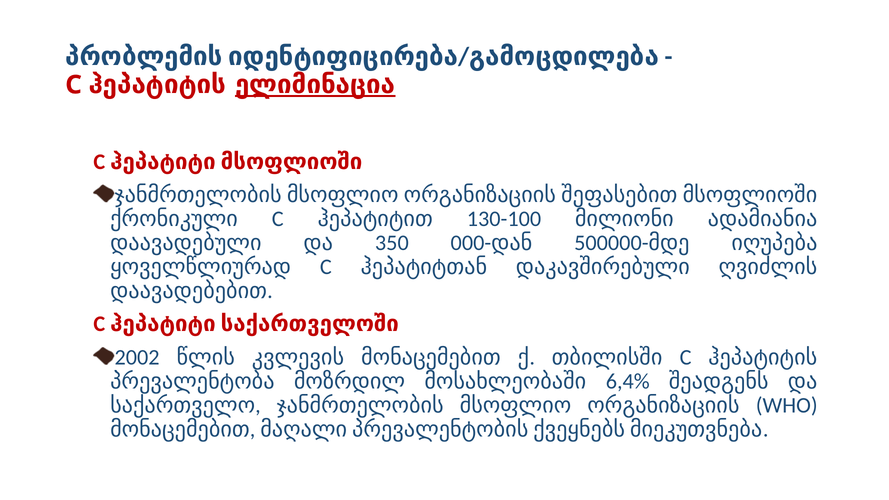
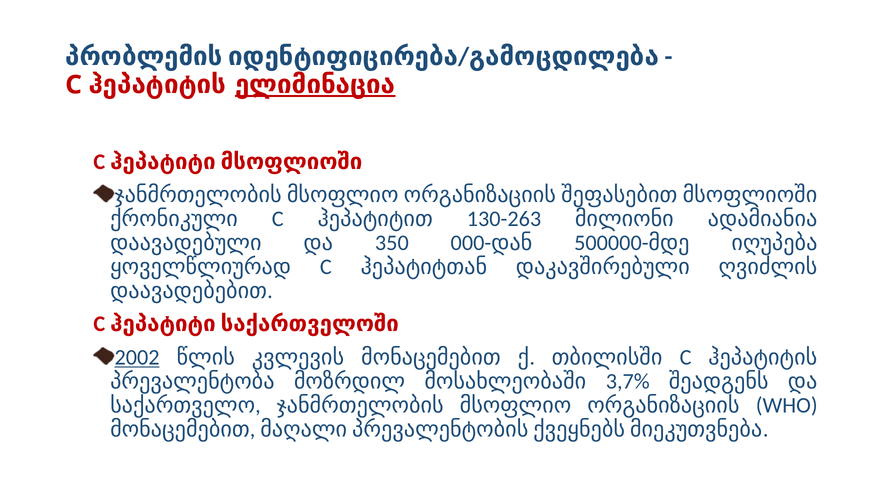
130-100: 130-100 -> 130-263
2002 underline: none -> present
6,4%: 6,4% -> 3,7%
